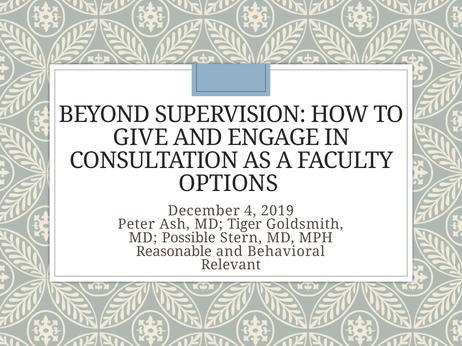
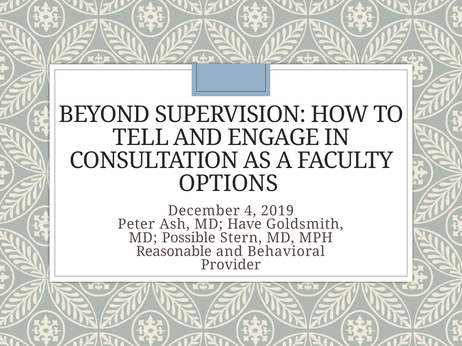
GIVE: GIVE -> TELL
Tiger: Tiger -> Have
Relevant: Relevant -> Provider
